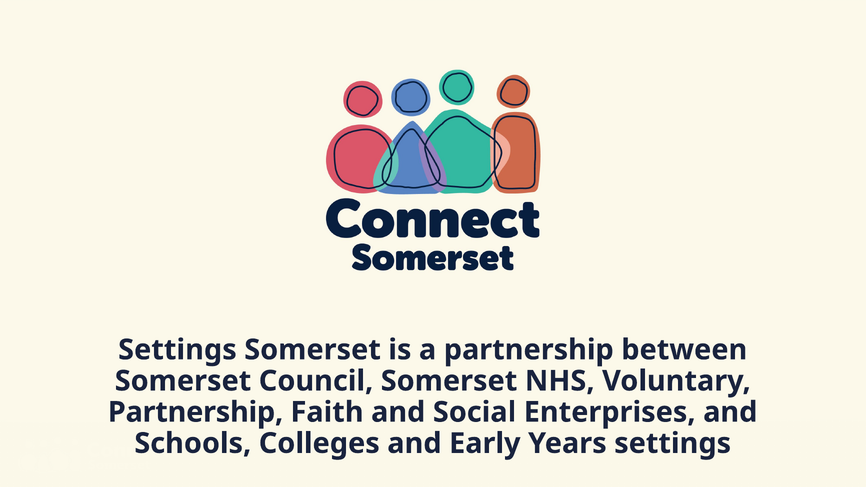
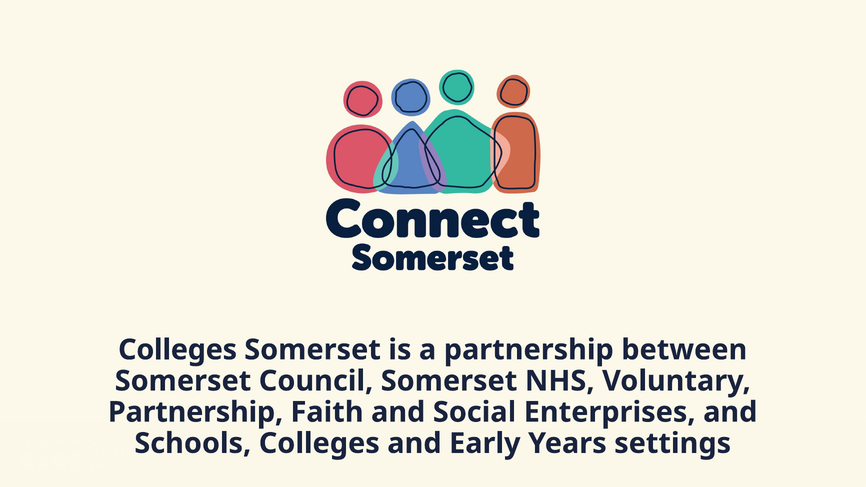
Settings at (177, 350): Settings -> Colleges
